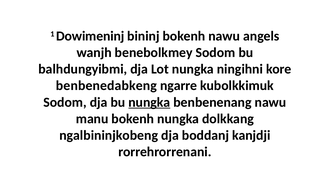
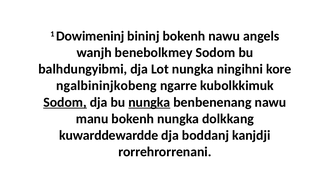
benbenedabkeng: benbenedabkeng -> ngalbininjkobeng
Sodom at (65, 102) underline: none -> present
ngalbininjkobeng: ngalbininjkobeng -> kuwarddewardde
